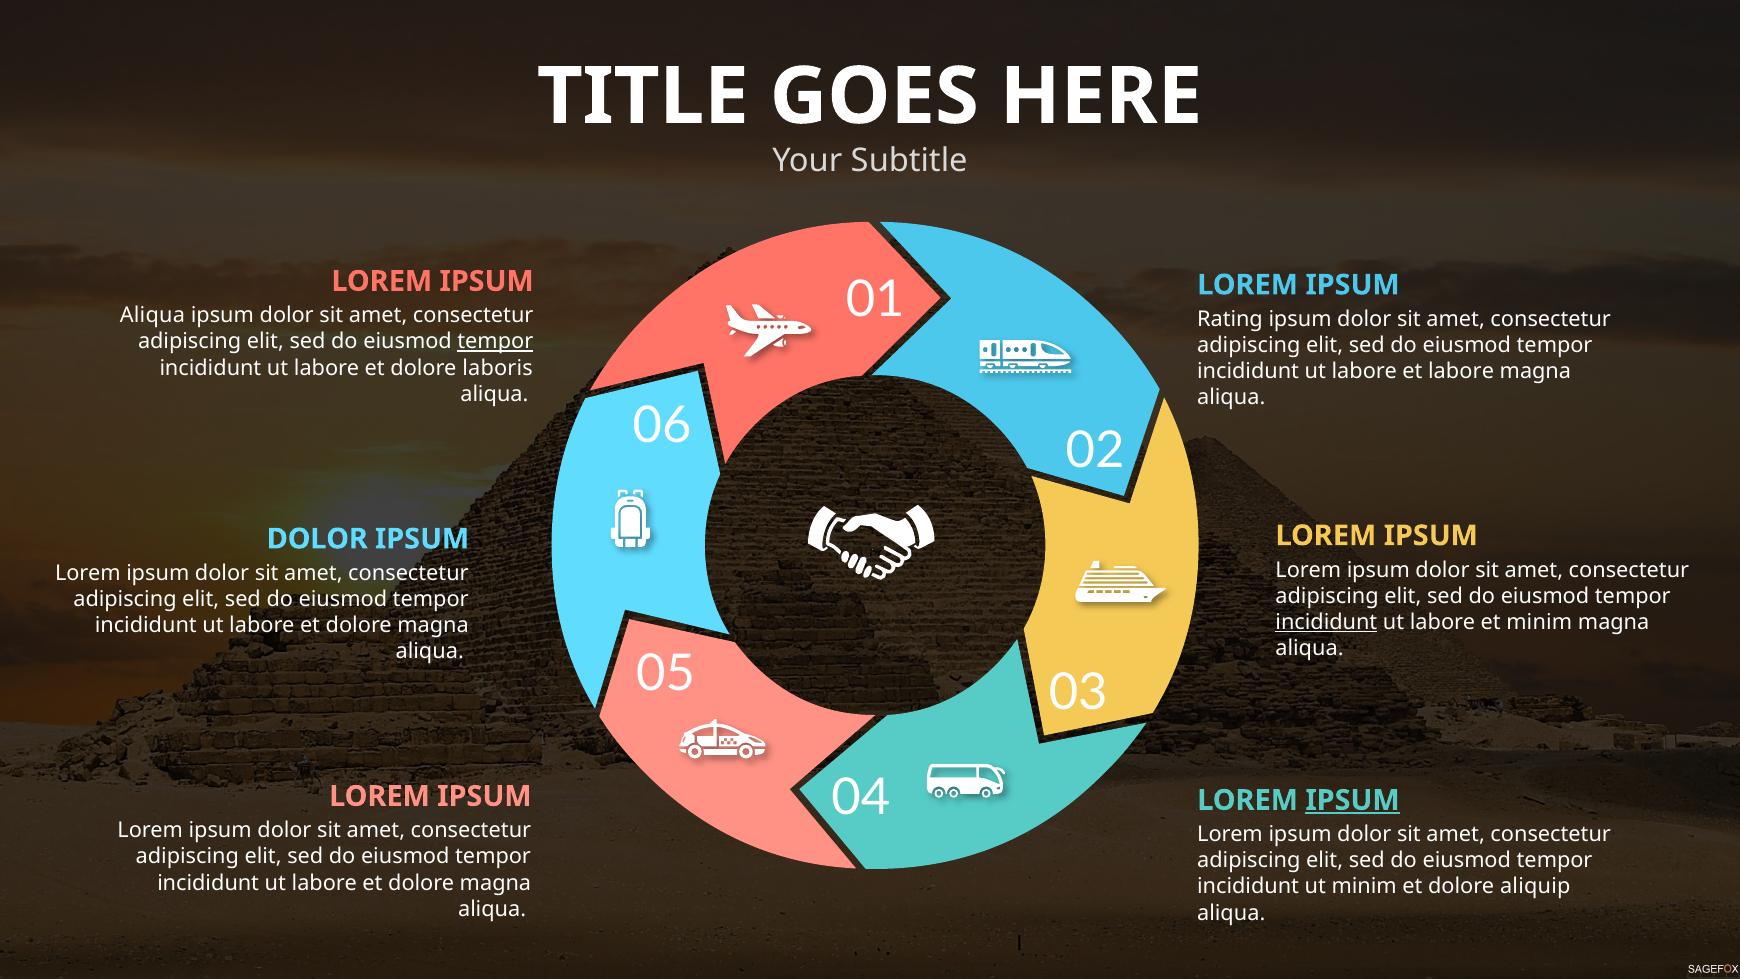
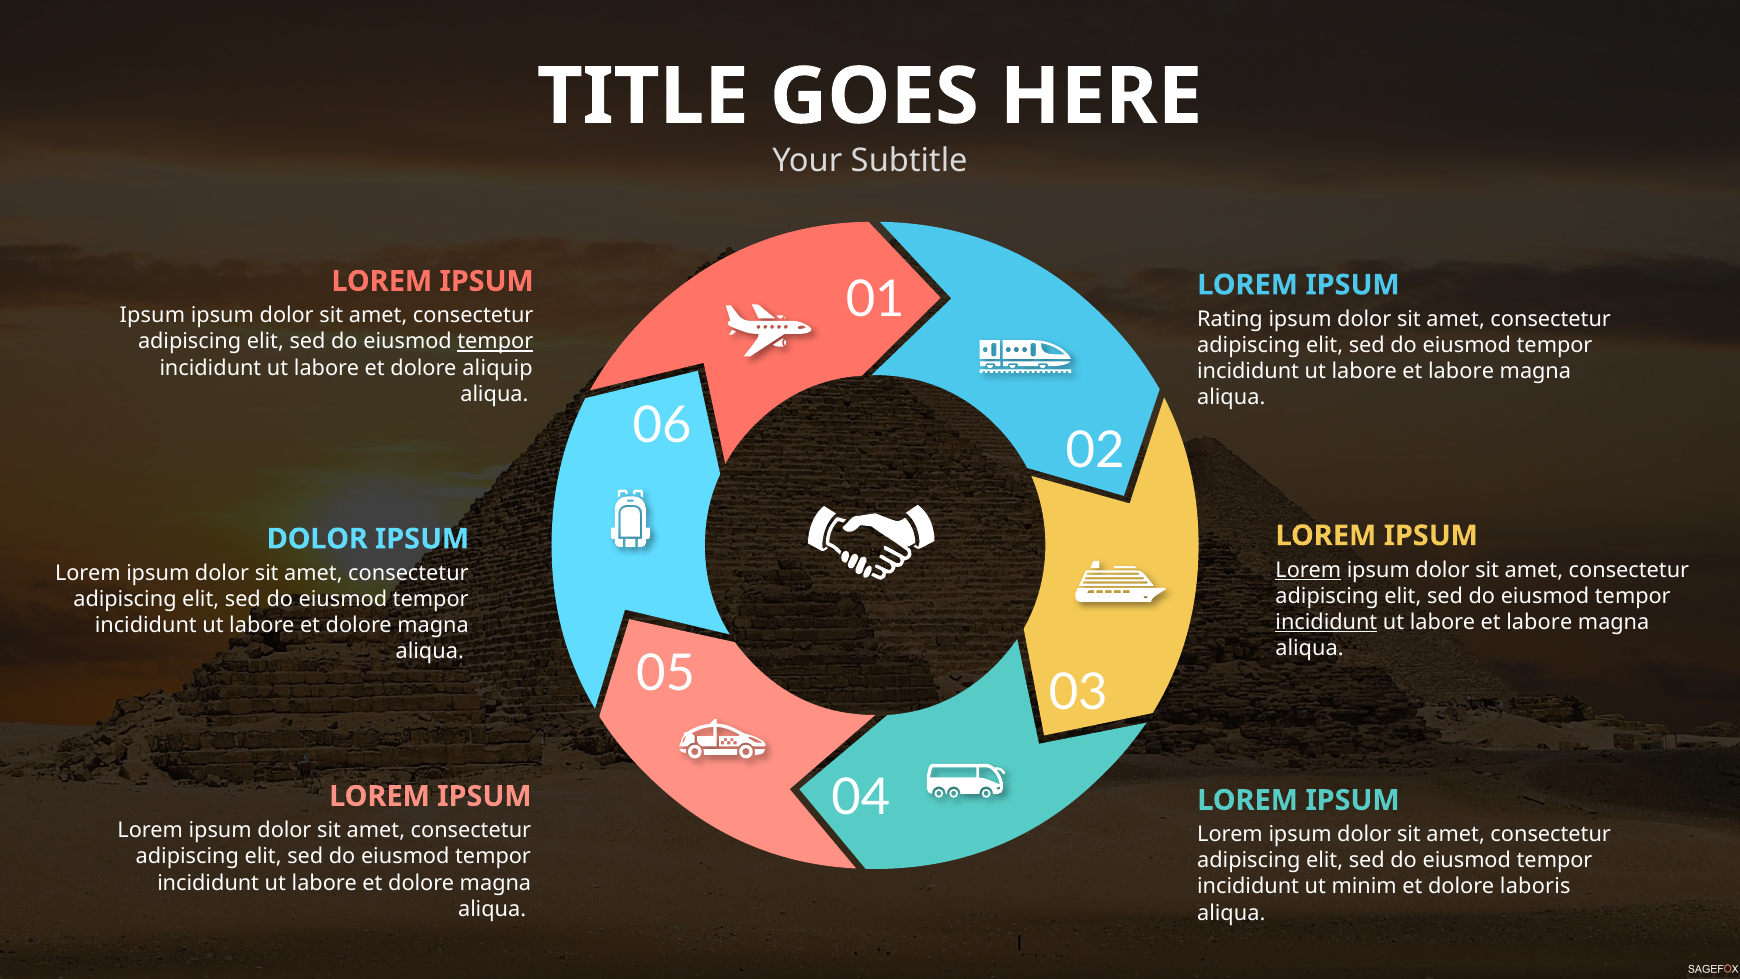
Aliqua at (152, 316): Aliqua -> Ipsum
laboris: laboris -> aliquip
Lorem at (1308, 570) underline: none -> present
minim at (1539, 622): minim -> labore
IPSUM at (1353, 800) underline: present -> none
aliquip: aliquip -> laboris
